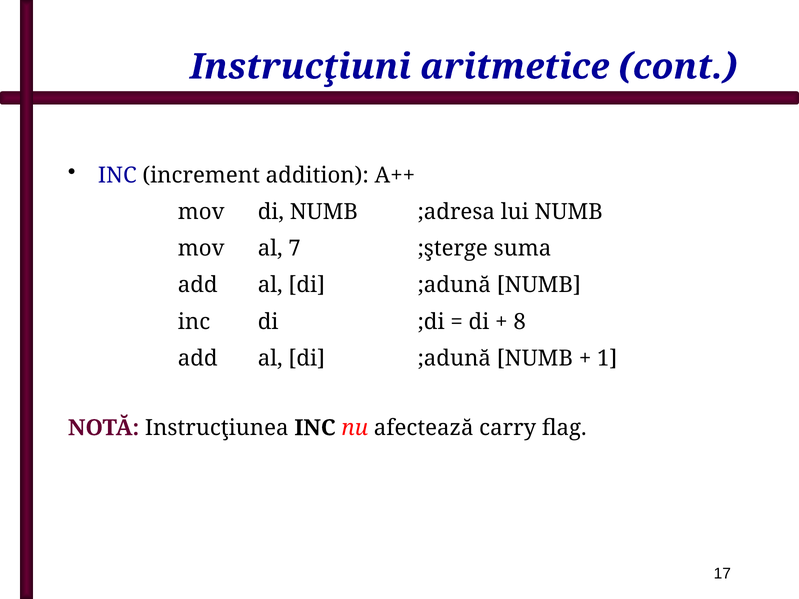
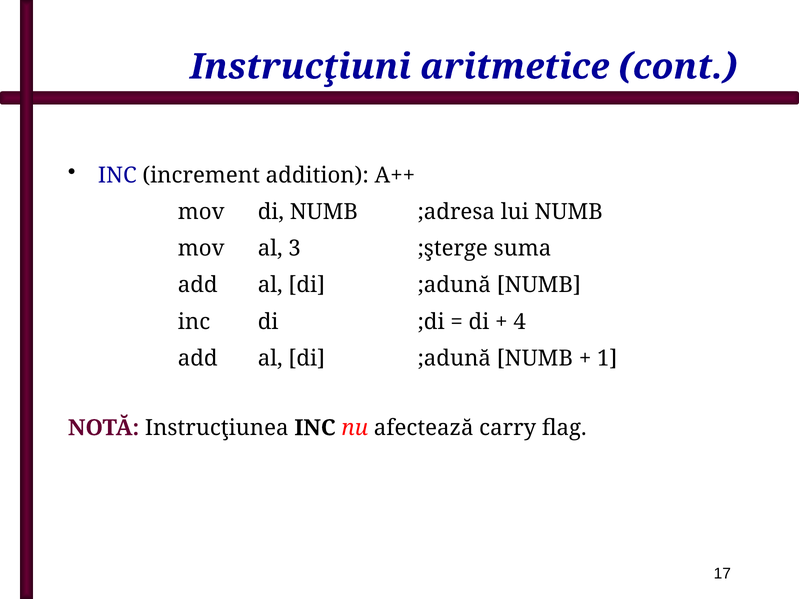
7: 7 -> 3
8: 8 -> 4
